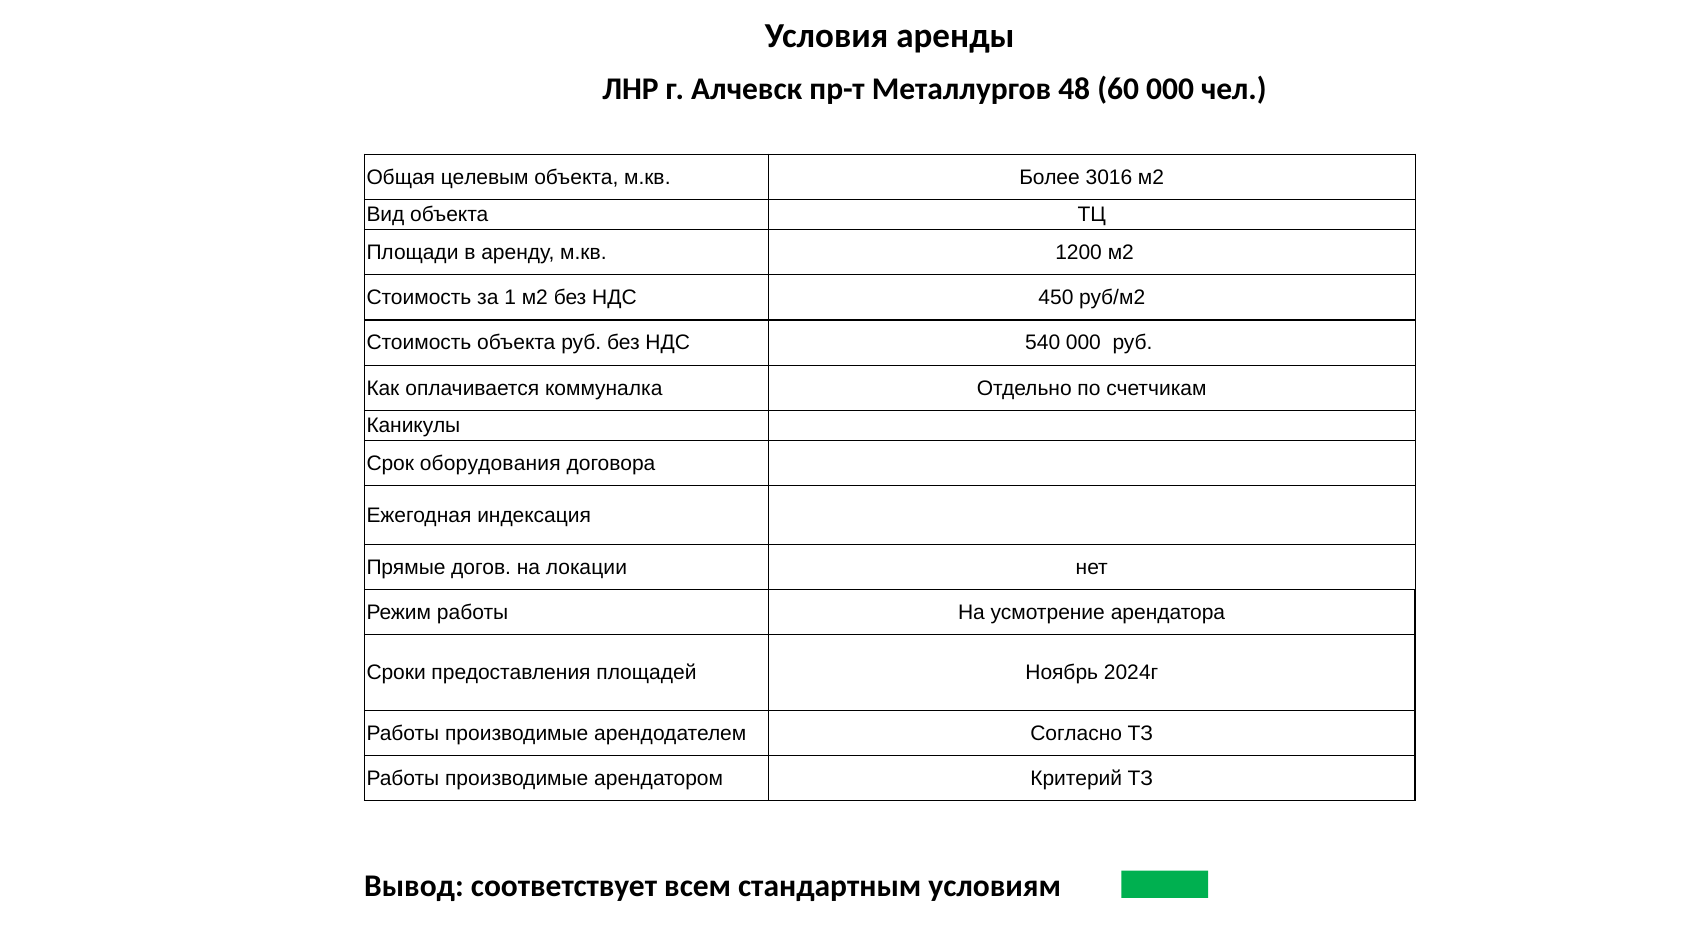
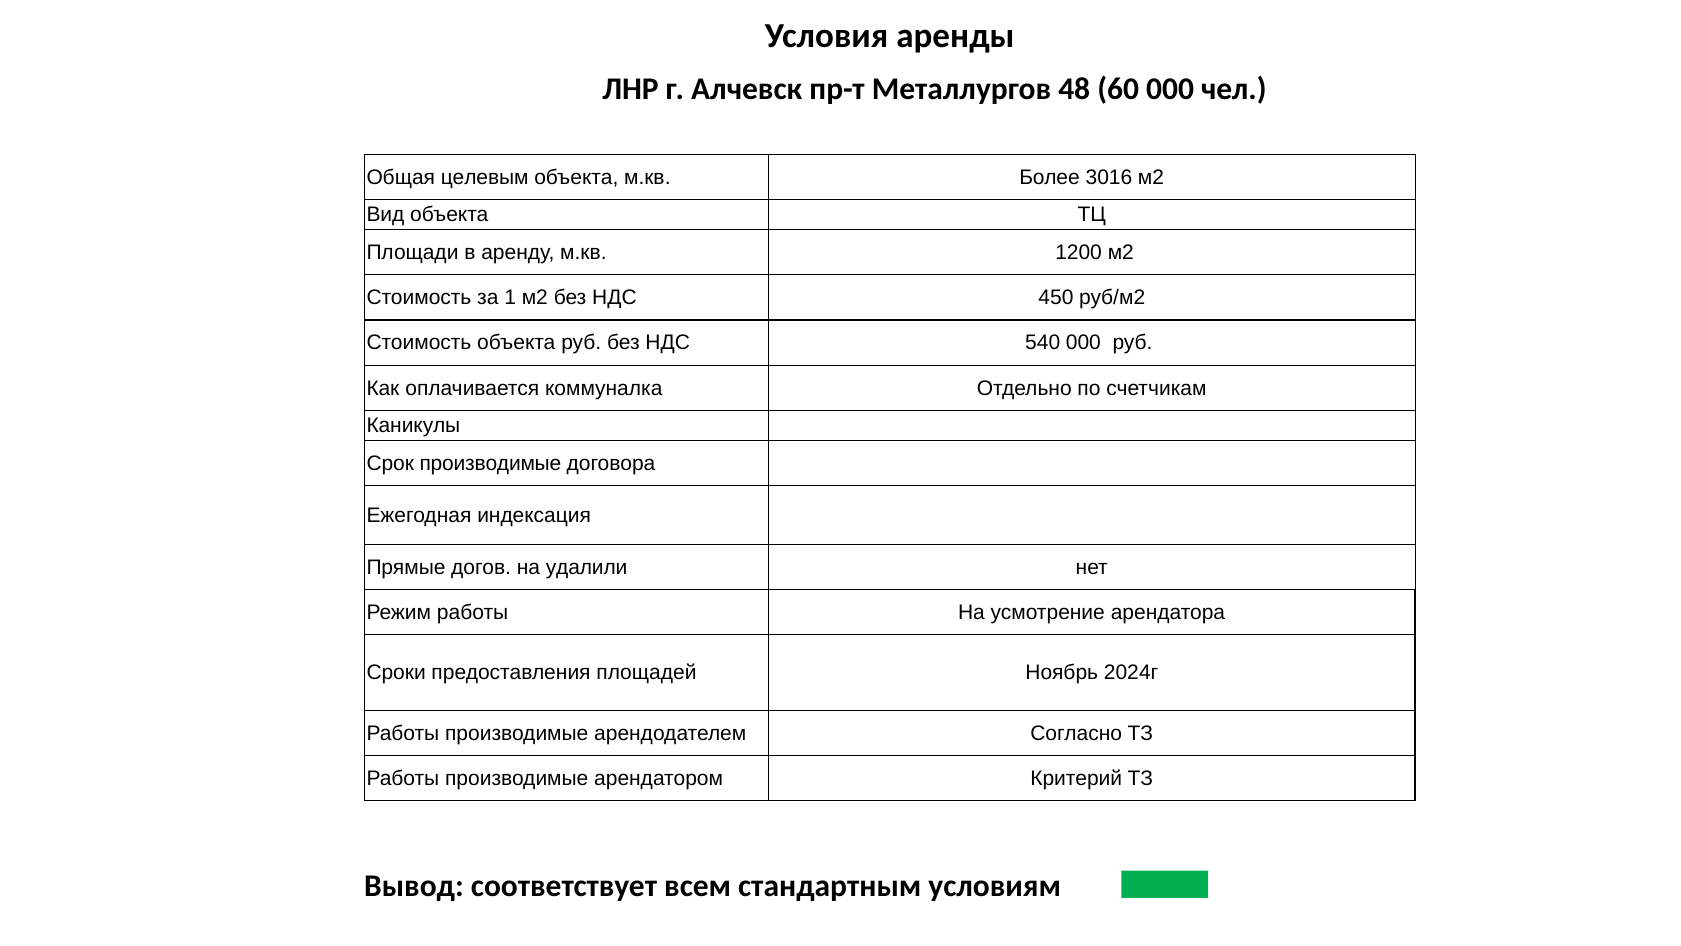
Срок оборудования: оборудования -> производимые
локации: локации -> удалили
